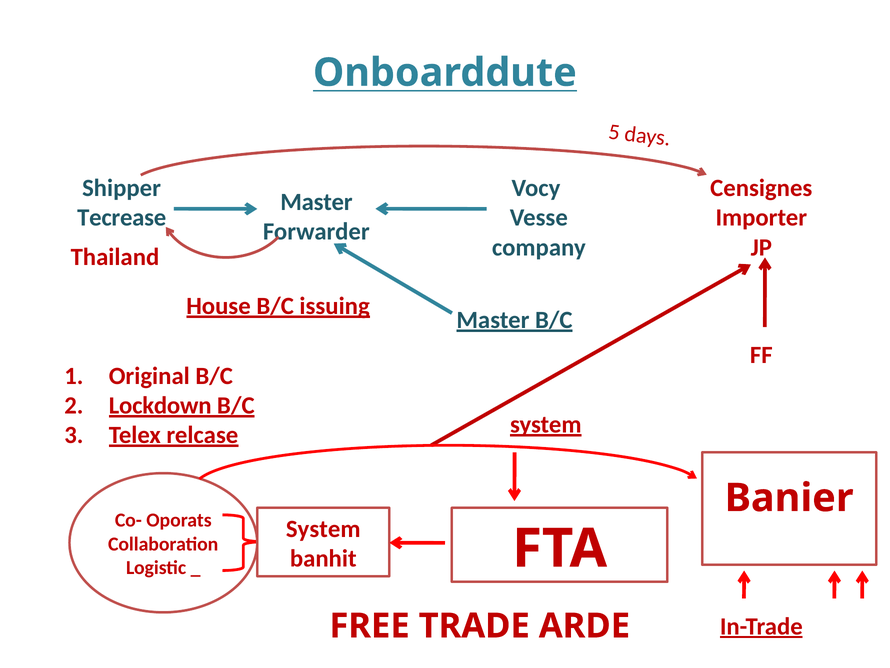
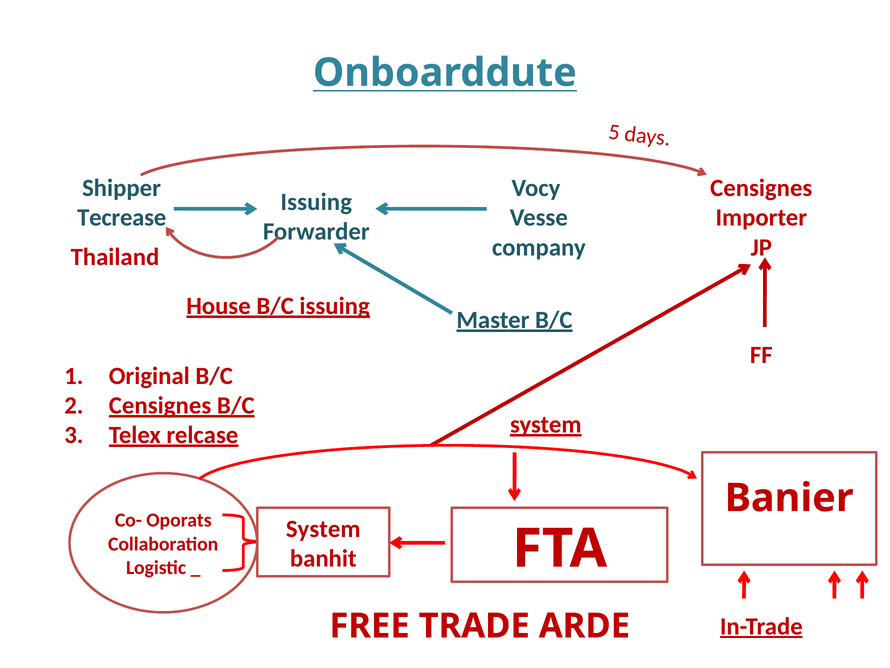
Master at (316, 202): Master -> Issuing
Lockdown at (160, 405): Lockdown -> Censignes
